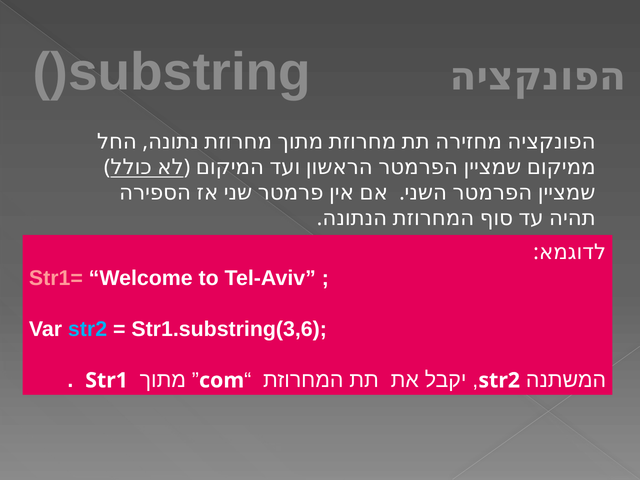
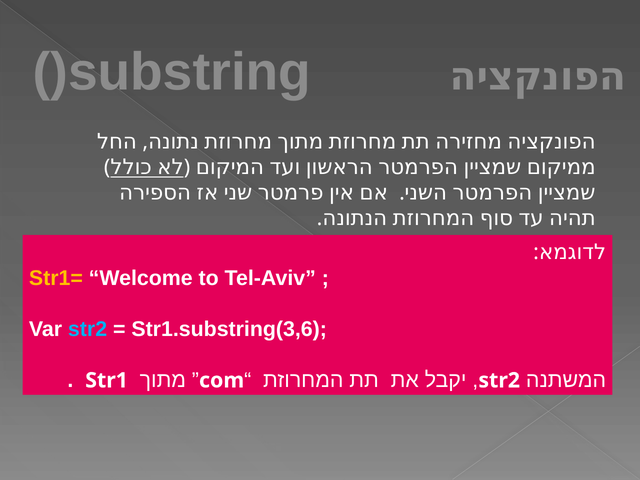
Str1= colour: pink -> yellow
